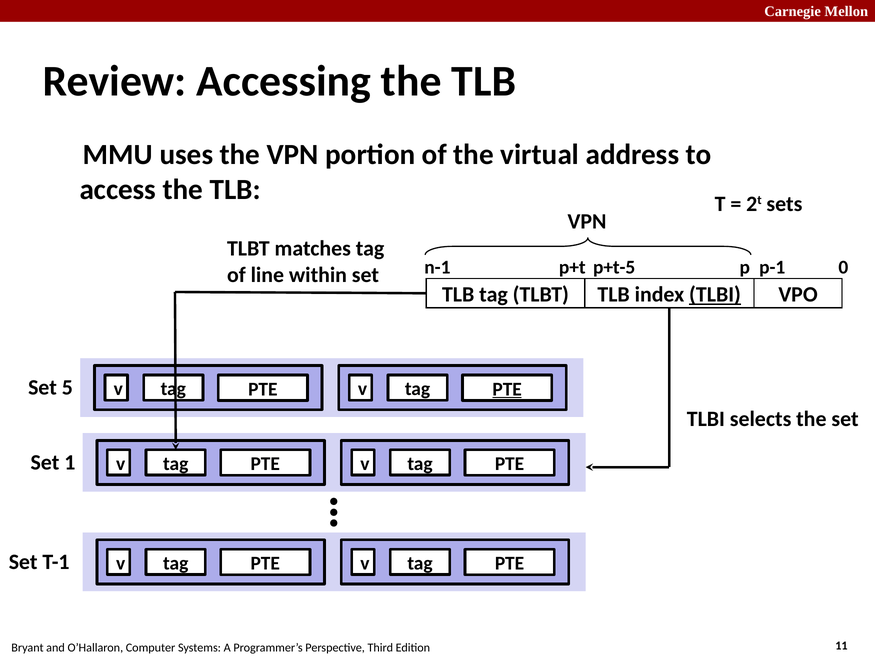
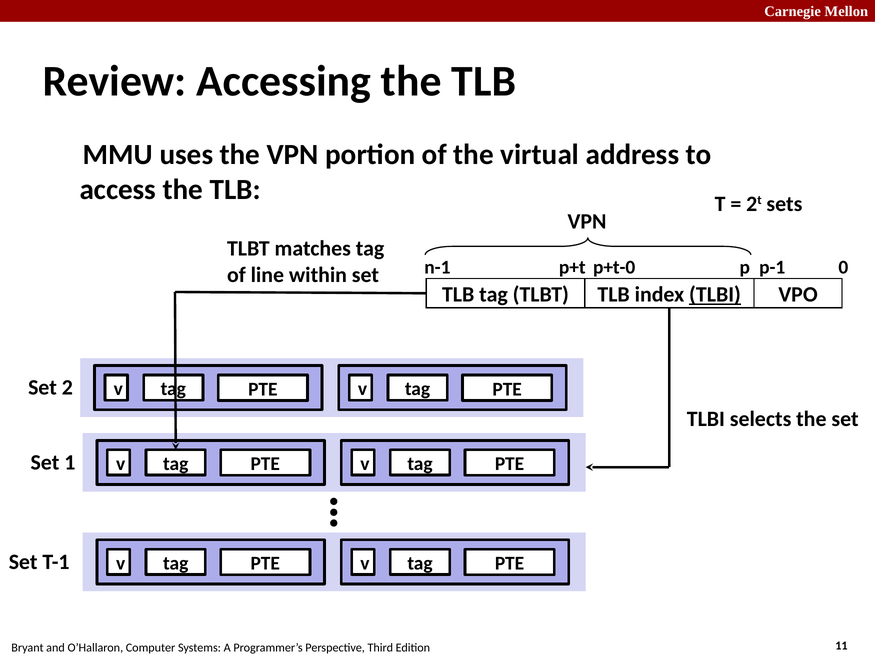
p+t-5: p+t-5 -> p+t-0
5: 5 -> 2
PTE at (507, 389) underline: present -> none
